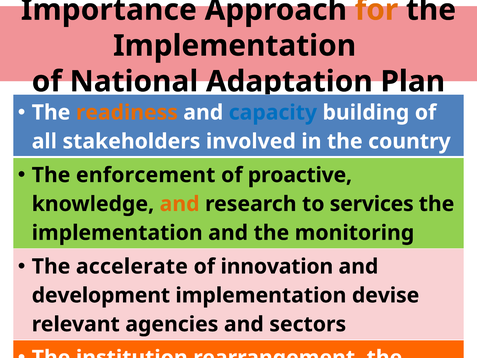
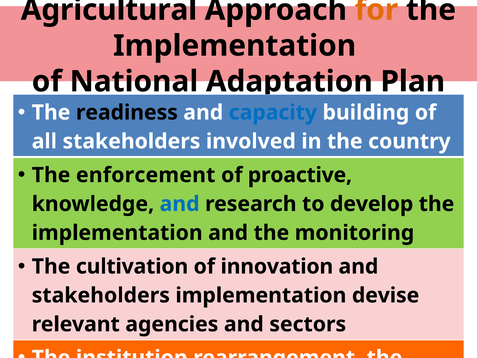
Importance: Importance -> Agricultural
readiness colour: orange -> black
and at (180, 204) colour: orange -> blue
services: services -> develop
accelerate: accelerate -> cultivation
development at (101, 295): development -> stakeholders
